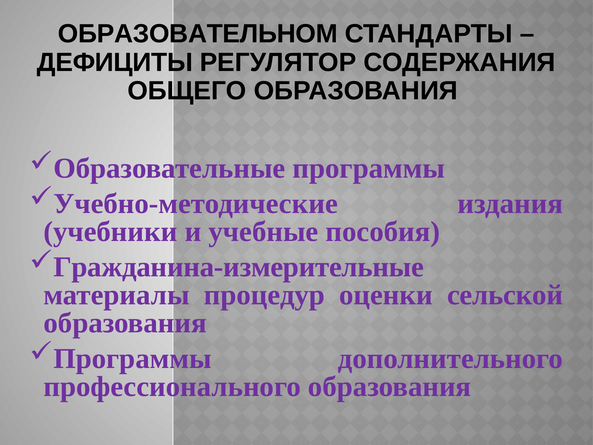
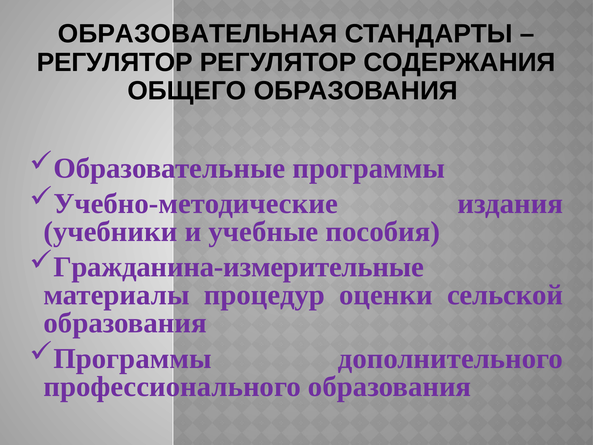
ОБРАЗОВАТЕЛЬНОМ: ОБРАЗОВАТЕЛЬНОМ -> ОБРАЗОВАТЕЛЬНАЯ
ДЕФИЦИТЫ at (115, 62): ДЕФИЦИТЫ -> РЕГУЛЯТОР
